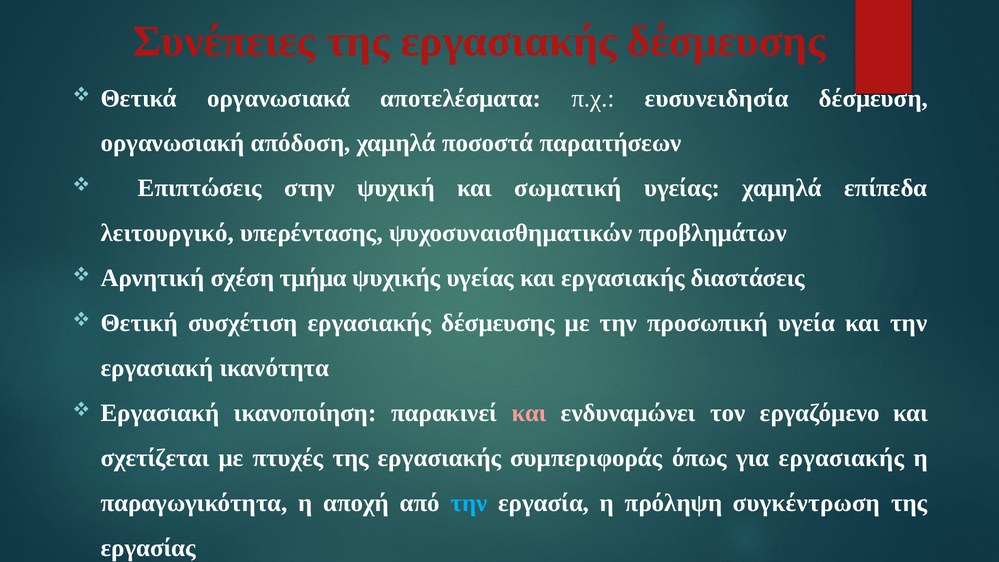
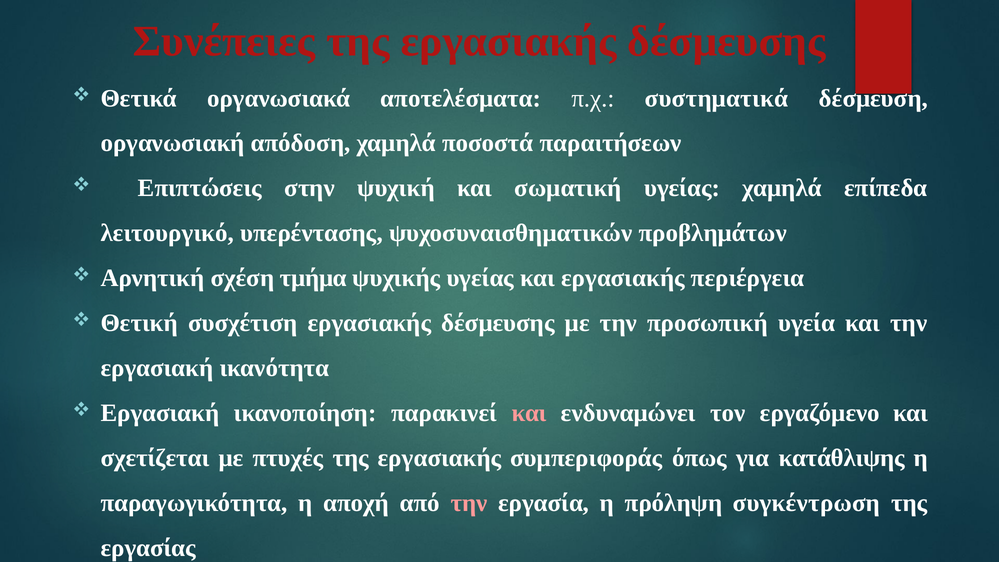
ευσυνειδησία: ευσυνειδησία -> συστηματικά
διαστάσεις: διαστάσεις -> περιέργεια
για εργασιακής: εργασιακής -> κατάθλιψης
την at (469, 503) colour: light blue -> pink
